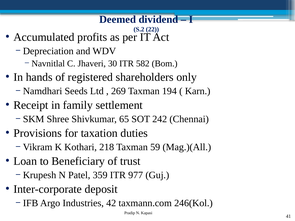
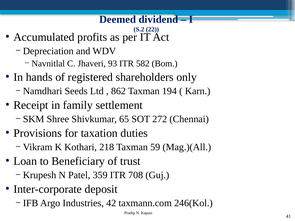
30: 30 -> 93
269: 269 -> 862
242: 242 -> 272
977: 977 -> 708
